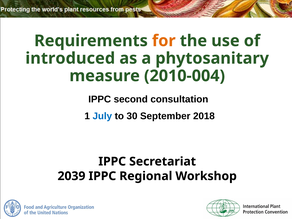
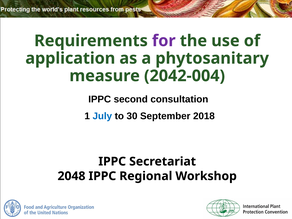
for colour: orange -> purple
introduced: introduced -> application
2010-004: 2010-004 -> 2042-004
2039: 2039 -> 2048
